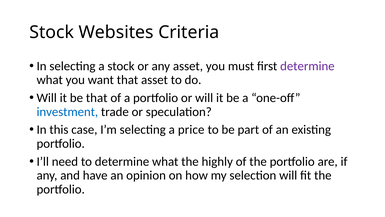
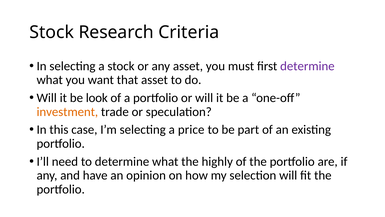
Websites: Websites -> Research
be that: that -> look
investment colour: blue -> orange
